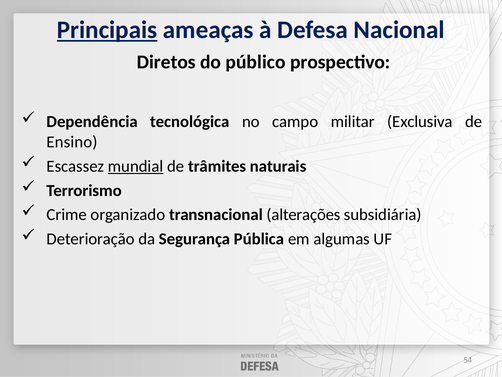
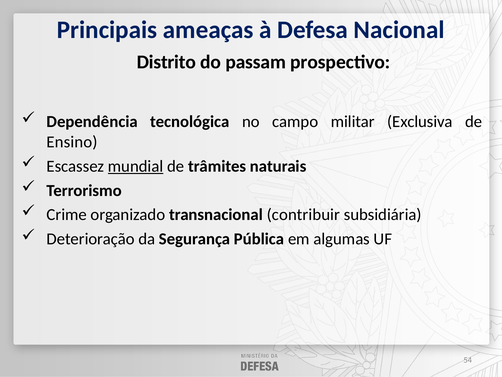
Principais underline: present -> none
Diretos: Diretos -> Distrito
público: público -> passam
alterações: alterações -> contribuir
